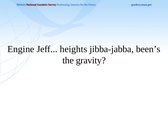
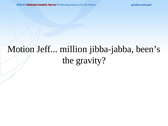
Engine: Engine -> Motion
heights: heights -> million
